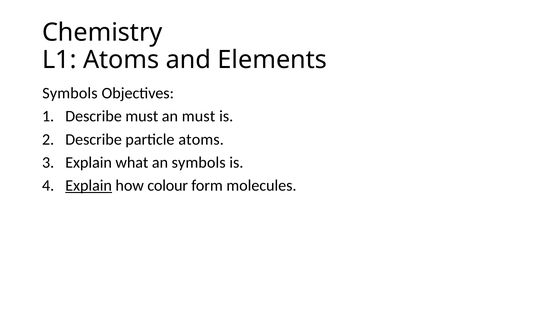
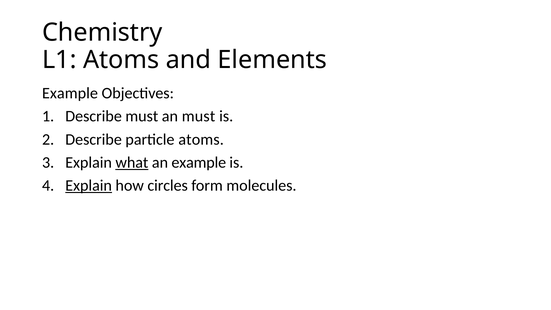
Symbols at (70, 93): Symbols -> Example
what underline: none -> present
an symbols: symbols -> example
colour: colour -> circles
